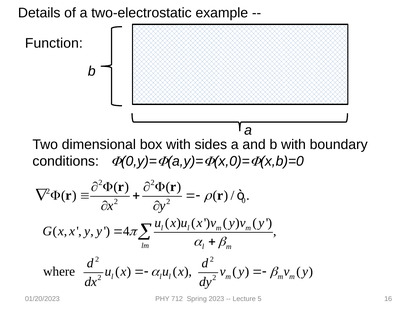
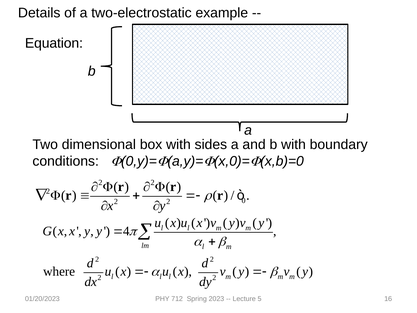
Function: Function -> Equation
